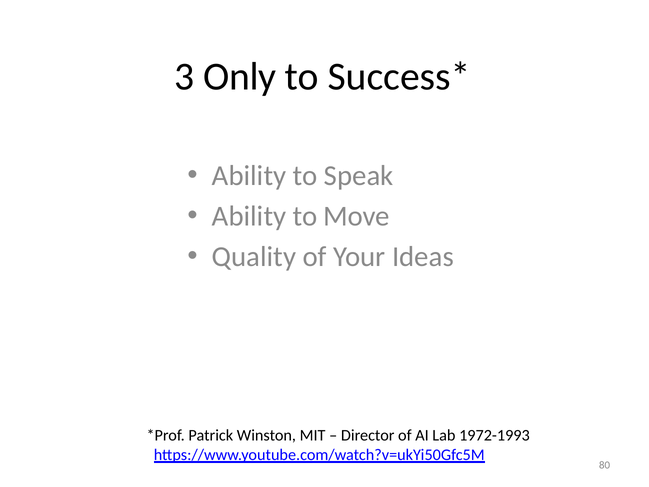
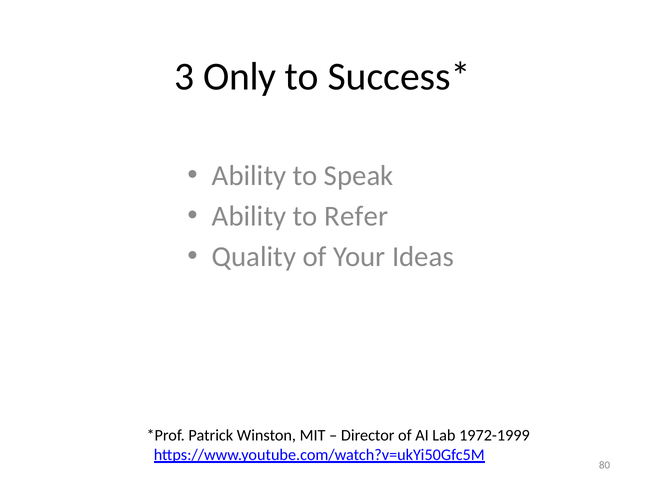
Move: Move -> Refer
1972-1993: 1972-1993 -> 1972-1999
